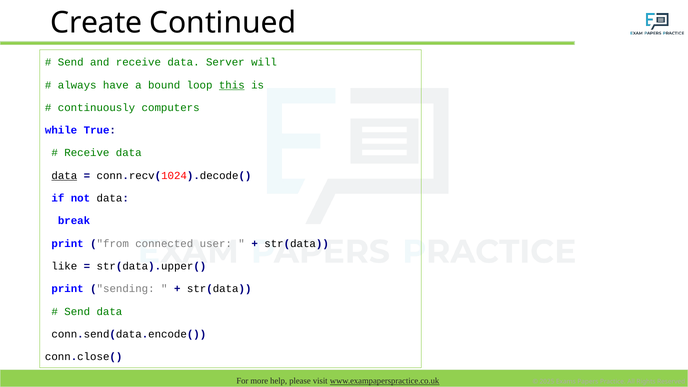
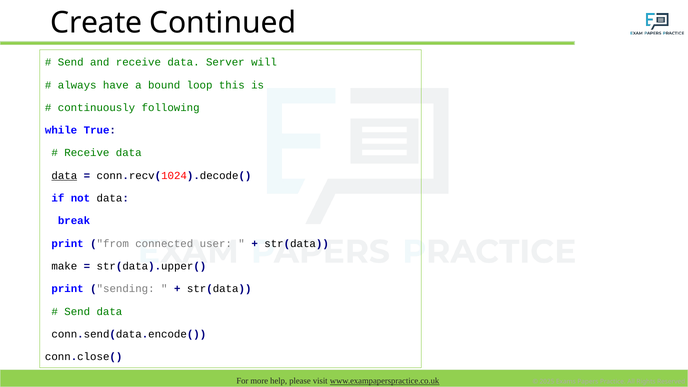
this underline: present -> none
computers: computers -> following
like: like -> make
